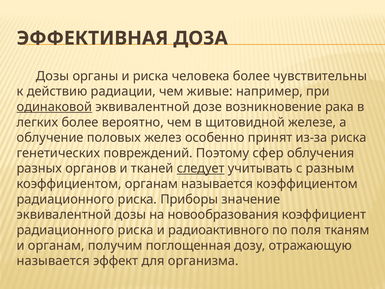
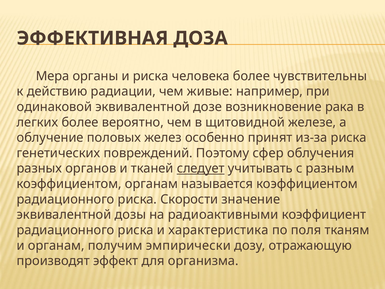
Дозы at (53, 76): Дозы -> Мера
одинаковой underline: present -> none
Приборы: Приборы -> Скорости
новообразования: новообразования -> радиоактивными
радиоактивного: радиоактивного -> характеристика
поглощенная: поглощенная -> эмпирически
называется at (53, 261): называется -> производят
